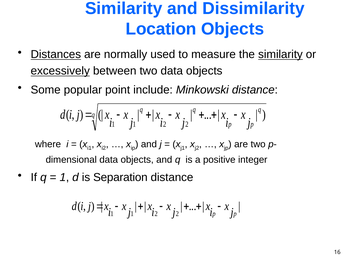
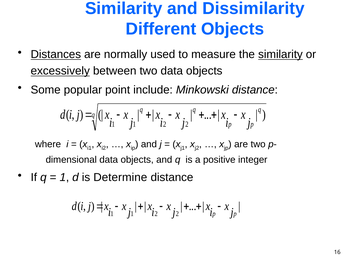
Location: Location -> Different
Separation: Separation -> Determine
